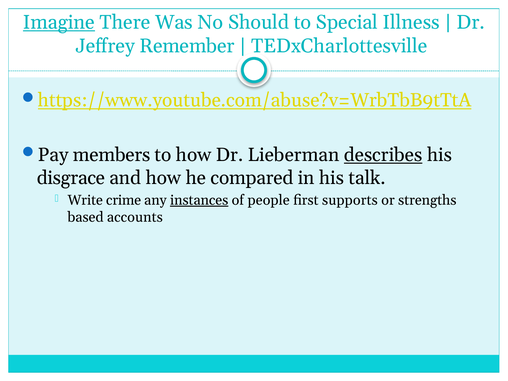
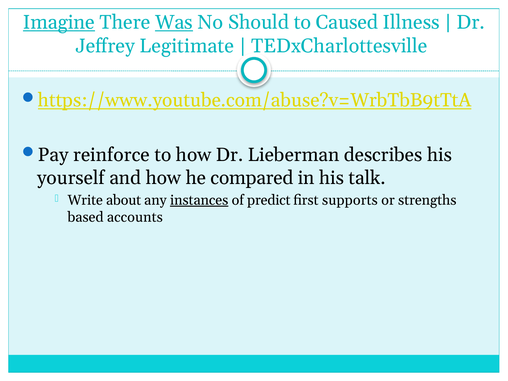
Was underline: none -> present
Special: Special -> Caused
Remember: Remember -> Legitimate
members: members -> reinforce
describes underline: present -> none
disgrace: disgrace -> yourself
crime: crime -> about
people: people -> predict
